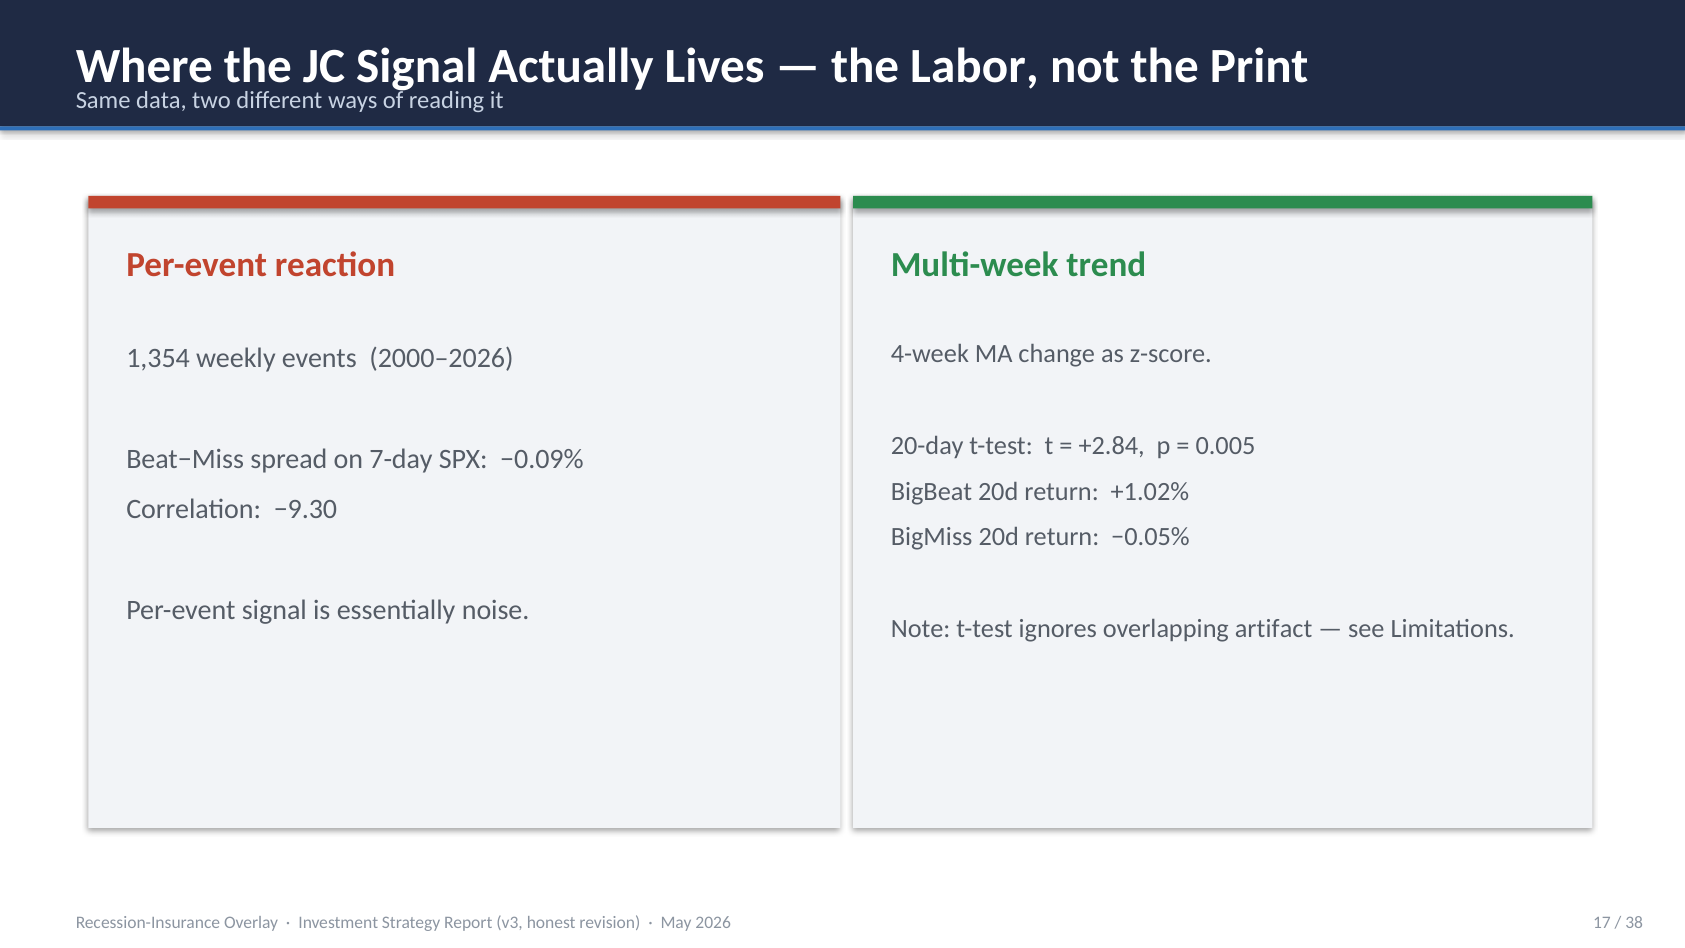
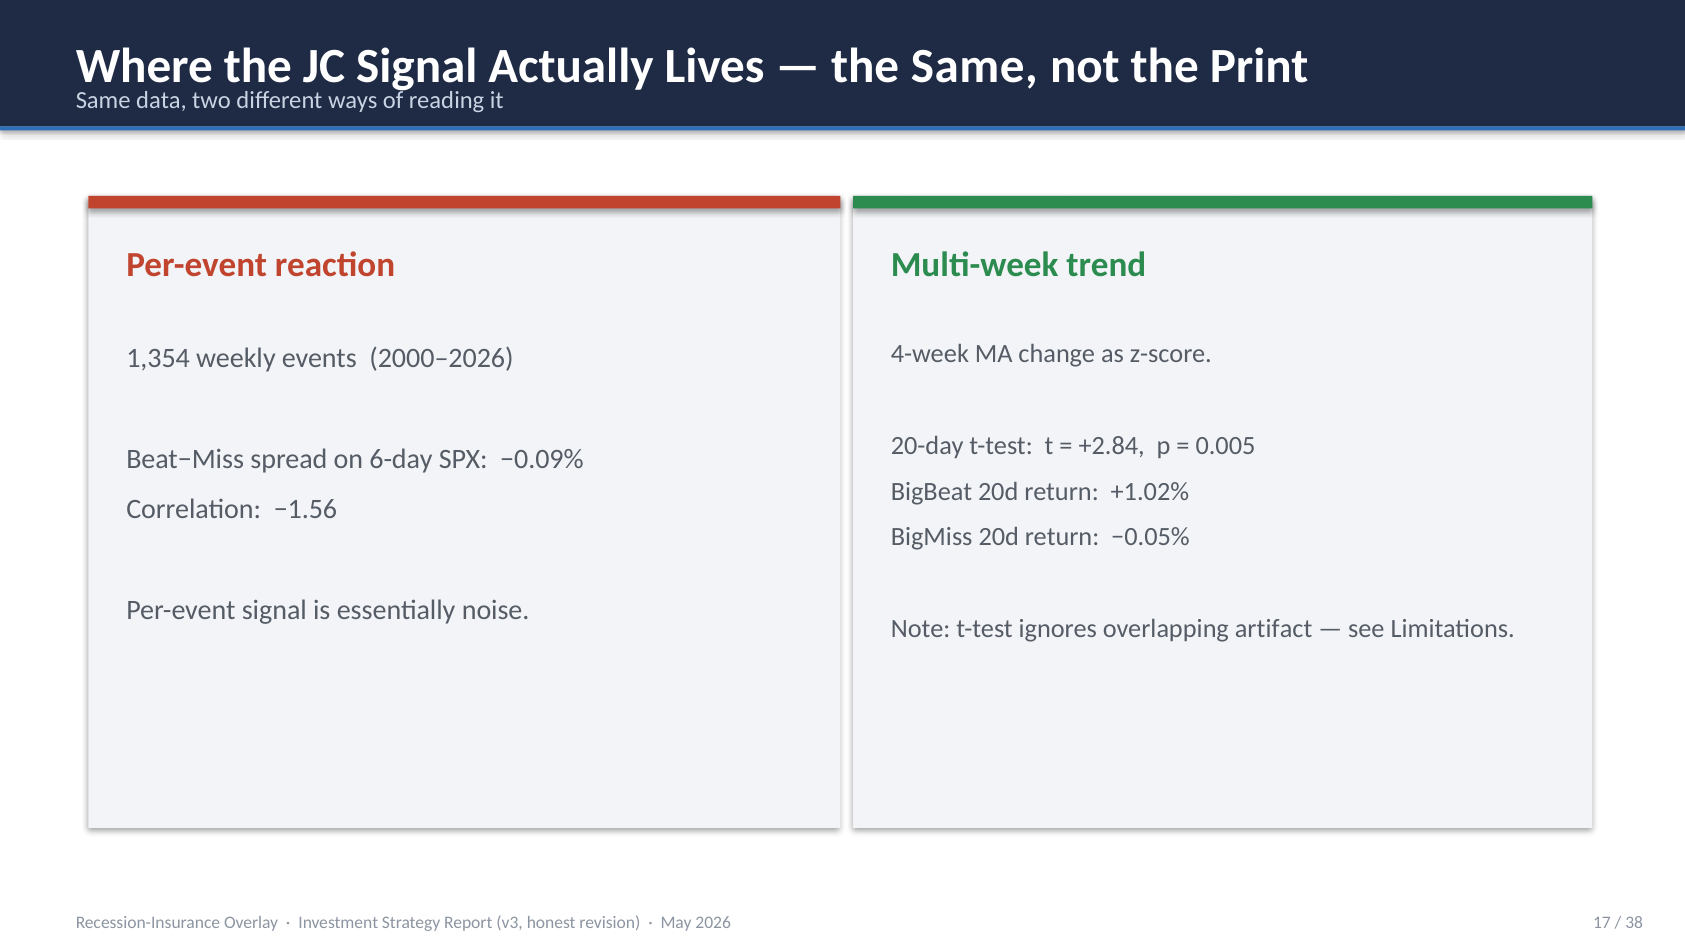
the Labor: Labor -> Same
7-day: 7-day -> 6-day
−9.30: −9.30 -> −1.56
